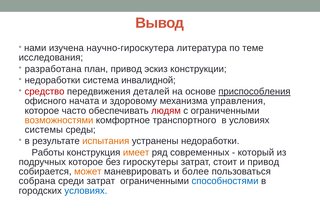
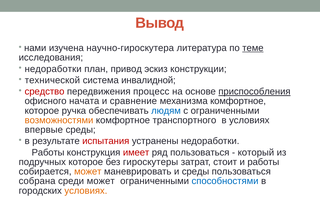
теме underline: none -> present
разработана at (53, 69): разработана -> недоработки
недоработки at (52, 80): недоработки -> технической
деталей: деталей -> процесс
здоровому: здоровому -> сравнение
механизма управления: управления -> комфортное
часто: часто -> ручка
людям colour: red -> blue
системы: системы -> впервые
испытания colour: orange -> red
имеет colour: orange -> red
ряд современных: современных -> пользоваться
и привод: привод -> работы
и более: более -> среды
среди затрат: затрат -> может
условиях at (86, 190) colour: blue -> orange
